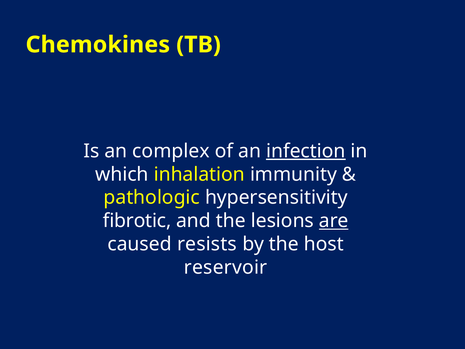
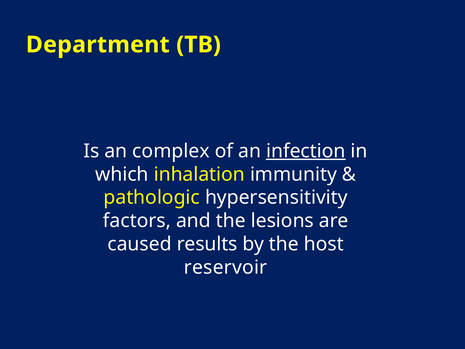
Chemokines: Chemokines -> Department
fibrotic: fibrotic -> factors
are underline: present -> none
resists: resists -> results
